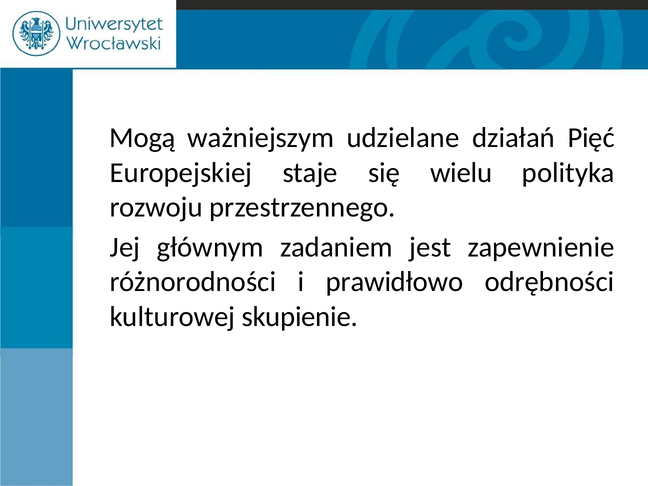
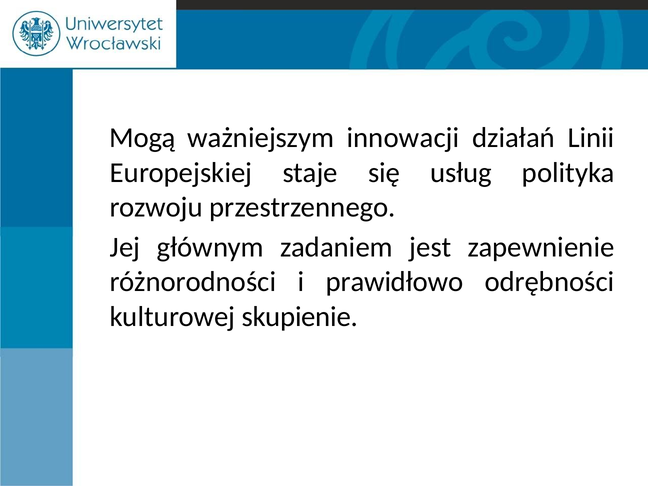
udzielane: udzielane -> innowacji
Pięć: Pięć -> Linii
wielu: wielu -> usług
